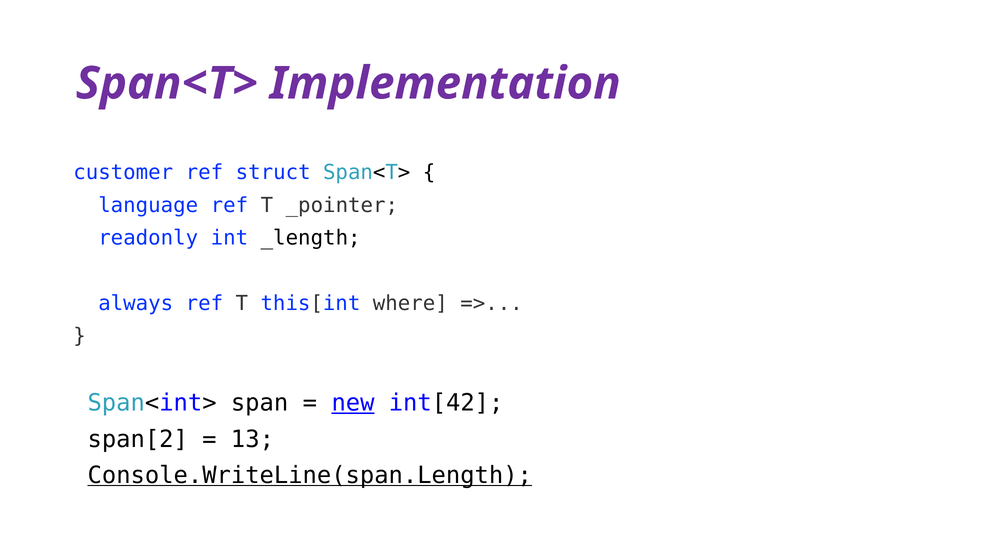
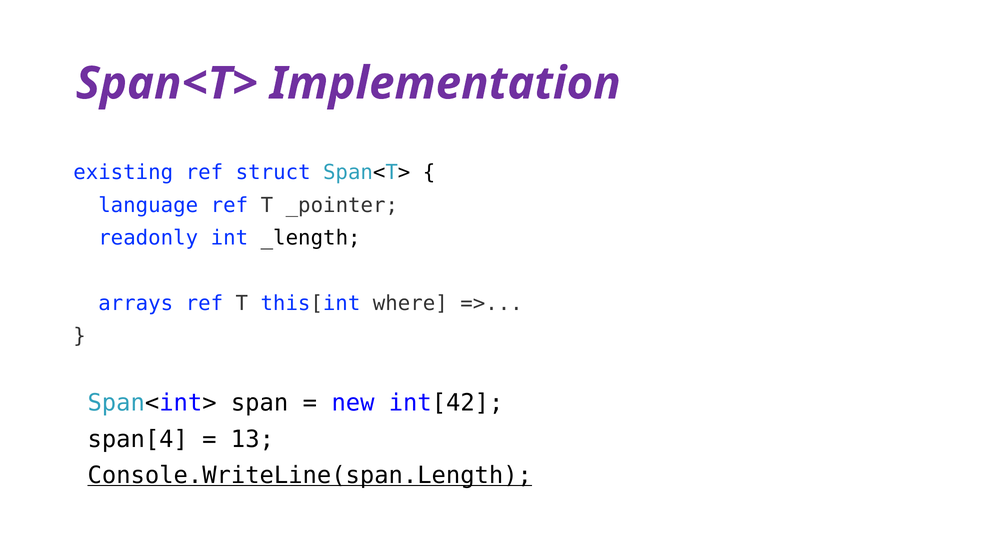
customer: customer -> existing
always: always -> arrays
new underline: present -> none
span[2: span[2 -> span[4
